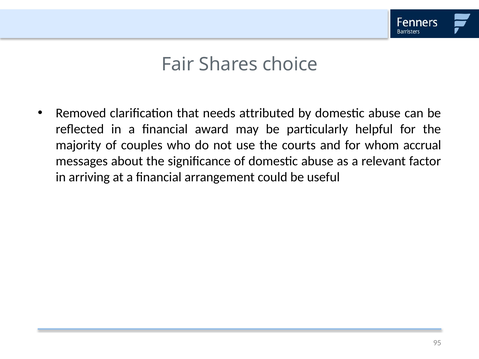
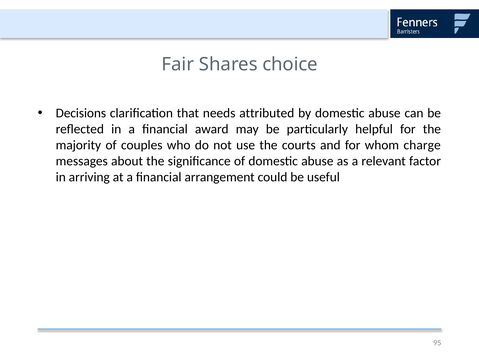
Removed: Removed -> Decisions
accrual: accrual -> charge
